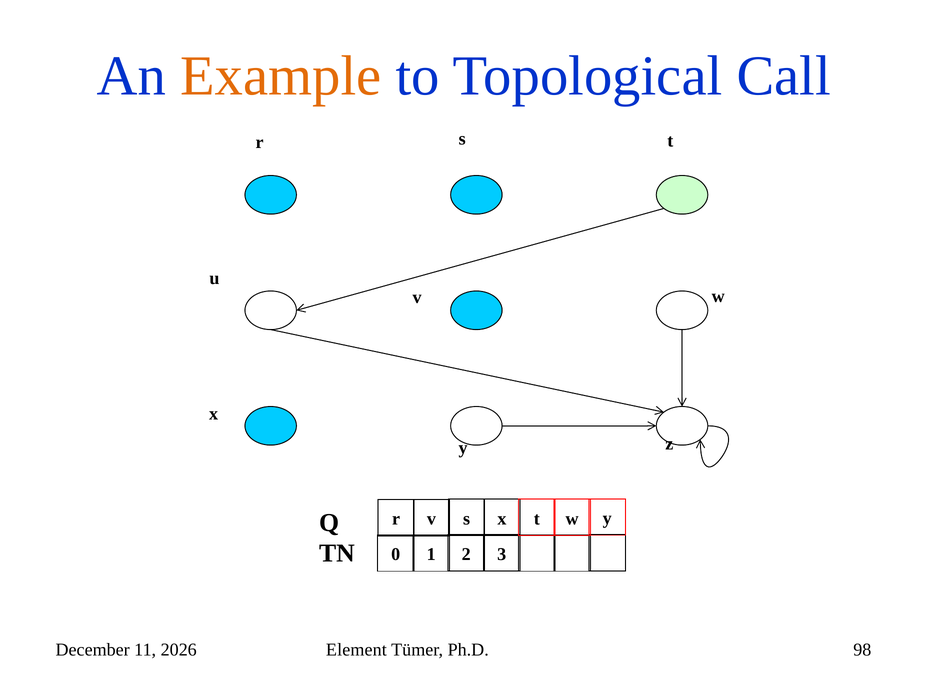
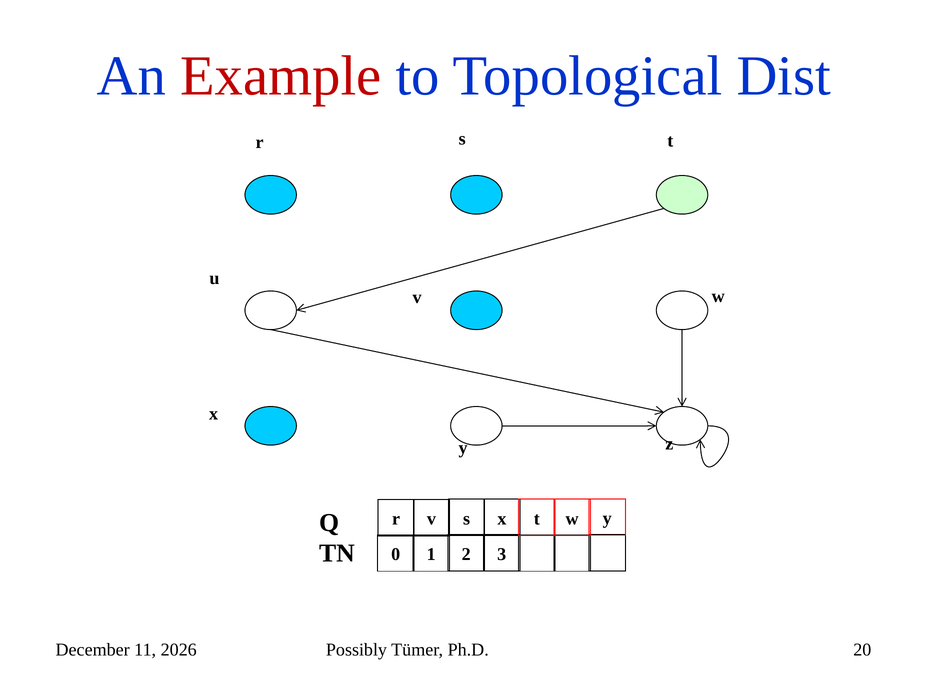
Example colour: orange -> red
Call: Call -> Dist
Element: Element -> Possibly
98: 98 -> 20
